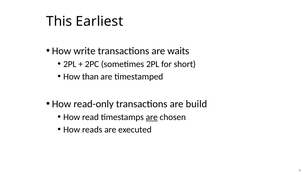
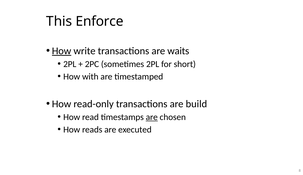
Earliest: Earliest -> Enforce
How at (62, 51) underline: none -> present
than: than -> with
